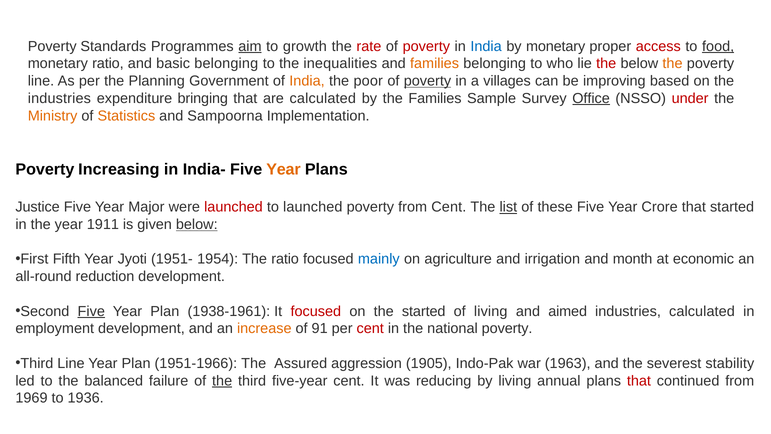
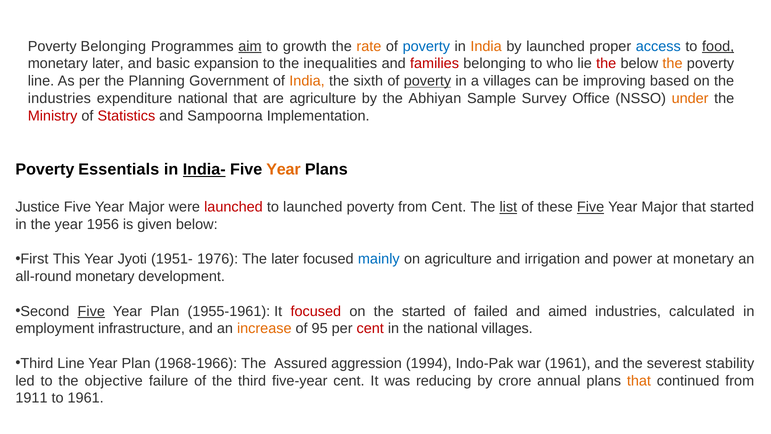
Poverty Standards: Standards -> Belonging
rate colour: red -> orange
poverty at (426, 46) colour: red -> blue
India at (486, 46) colour: blue -> orange
by monetary: monetary -> launched
access colour: red -> blue
monetary ratio: ratio -> later
basic belonging: belonging -> expansion
families at (435, 64) colour: orange -> red
poor: poor -> sixth
expenditure bringing: bringing -> national
are calculated: calculated -> agriculture
the Families: Families -> Abhiyan
Office underline: present -> none
under colour: red -> orange
Ministry colour: orange -> red
Statistics colour: orange -> red
Increasing: Increasing -> Essentials
India- underline: none -> present
Five at (591, 207) underline: none -> present
Crore at (660, 207): Crore -> Major
1911: 1911 -> 1956
below at (197, 224) underline: present -> none
Fifth: Fifth -> This
1954: 1954 -> 1976
The ratio: ratio -> later
month: month -> power
at economic: economic -> monetary
all-round reduction: reduction -> monetary
1938-1961: 1938-1961 -> 1955-1961
of living: living -> failed
employment development: development -> infrastructure
91: 91 -> 95
national poverty: poverty -> villages
1951-1966: 1951-1966 -> 1968-1966
1905: 1905 -> 1994
war 1963: 1963 -> 1961
balanced: balanced -> objective
the at (222, 380) underline: present -> none
by living: living -> crore
that at (639, 380) colour: red -> orange
1969: 1969 -> 1911
to 1936: 1936 -> 1961
